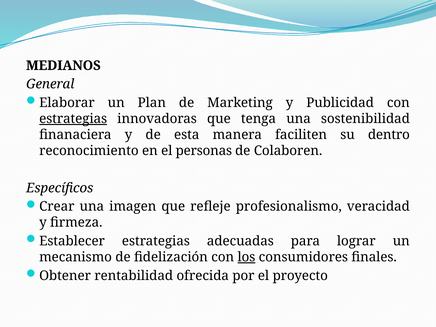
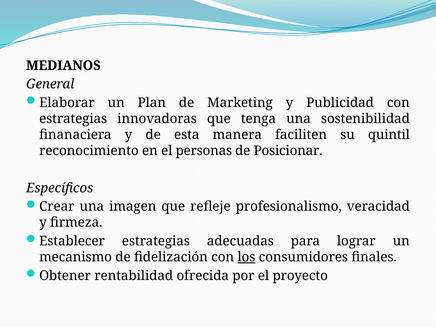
estrategias at (73, 119) underline: present -> none
dentro: dentro -> quintil
Colaboren: Colaboren -> Posicionar
